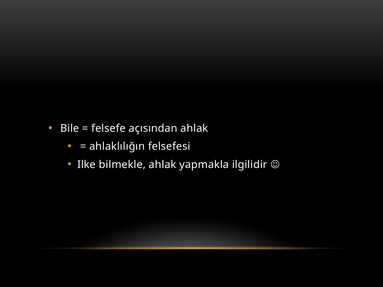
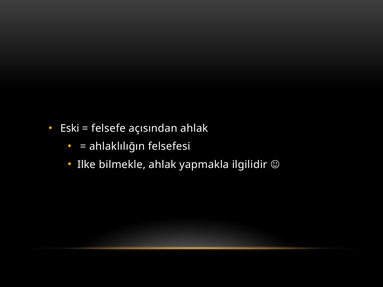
Bile: Bile -> Eski
